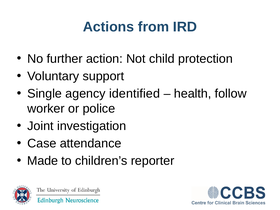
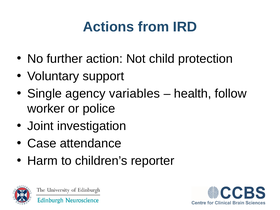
identified: identified -> variables
Made: Made -> Harm
